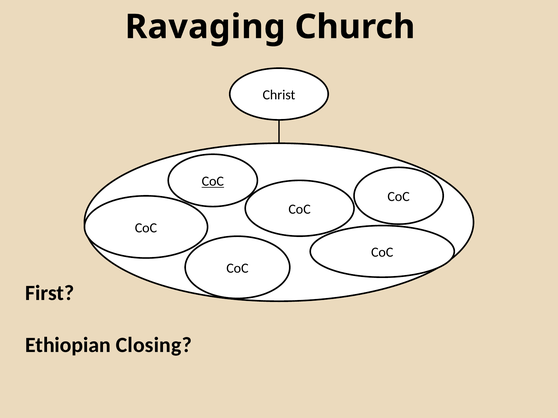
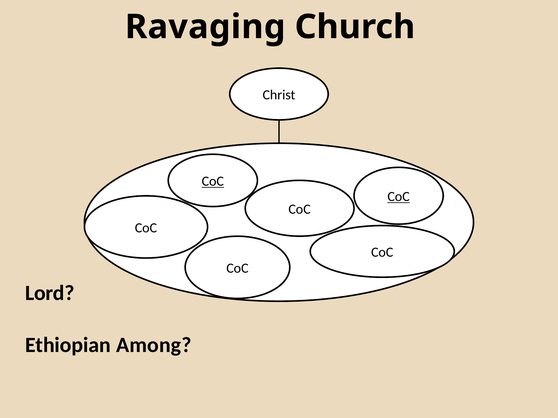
CoC at (399, 197) underline: none -> present
First: First -> Lord
Closing: Closing -> Among
